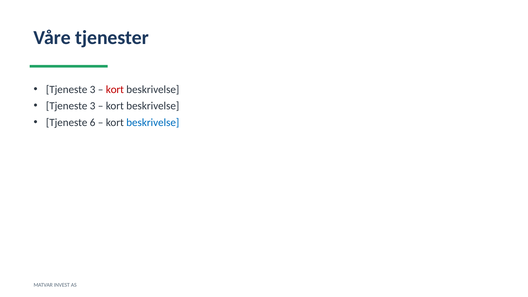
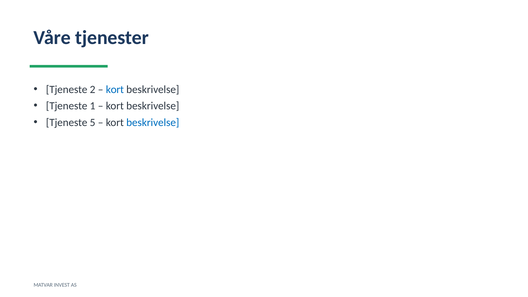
3 at (93, 89): 3 -> 2
kort at (115, 89) colour: red -> blue
3 at (93, 106): 3 -> 1
6: 6 -> 5
